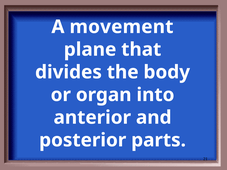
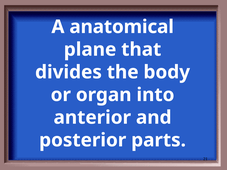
movement: movement -> anatomical
